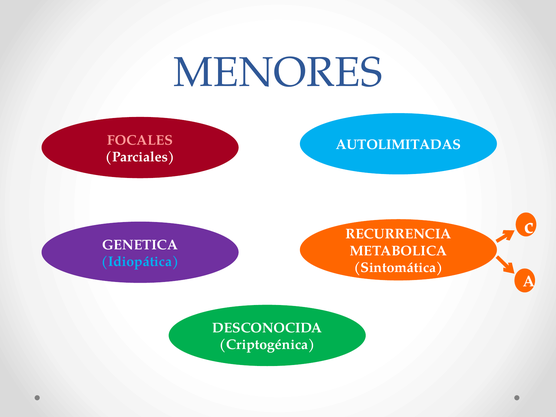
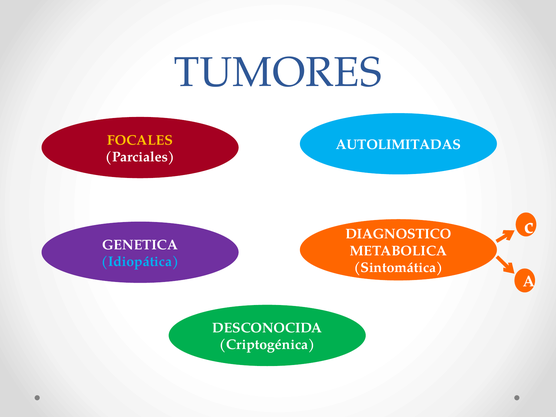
MENORES: MENORES -> TUMORES
FOCALES colour: pink -> yellow
RECURRENCIA: RECURRENCIA -> DIAGNOSTICO
